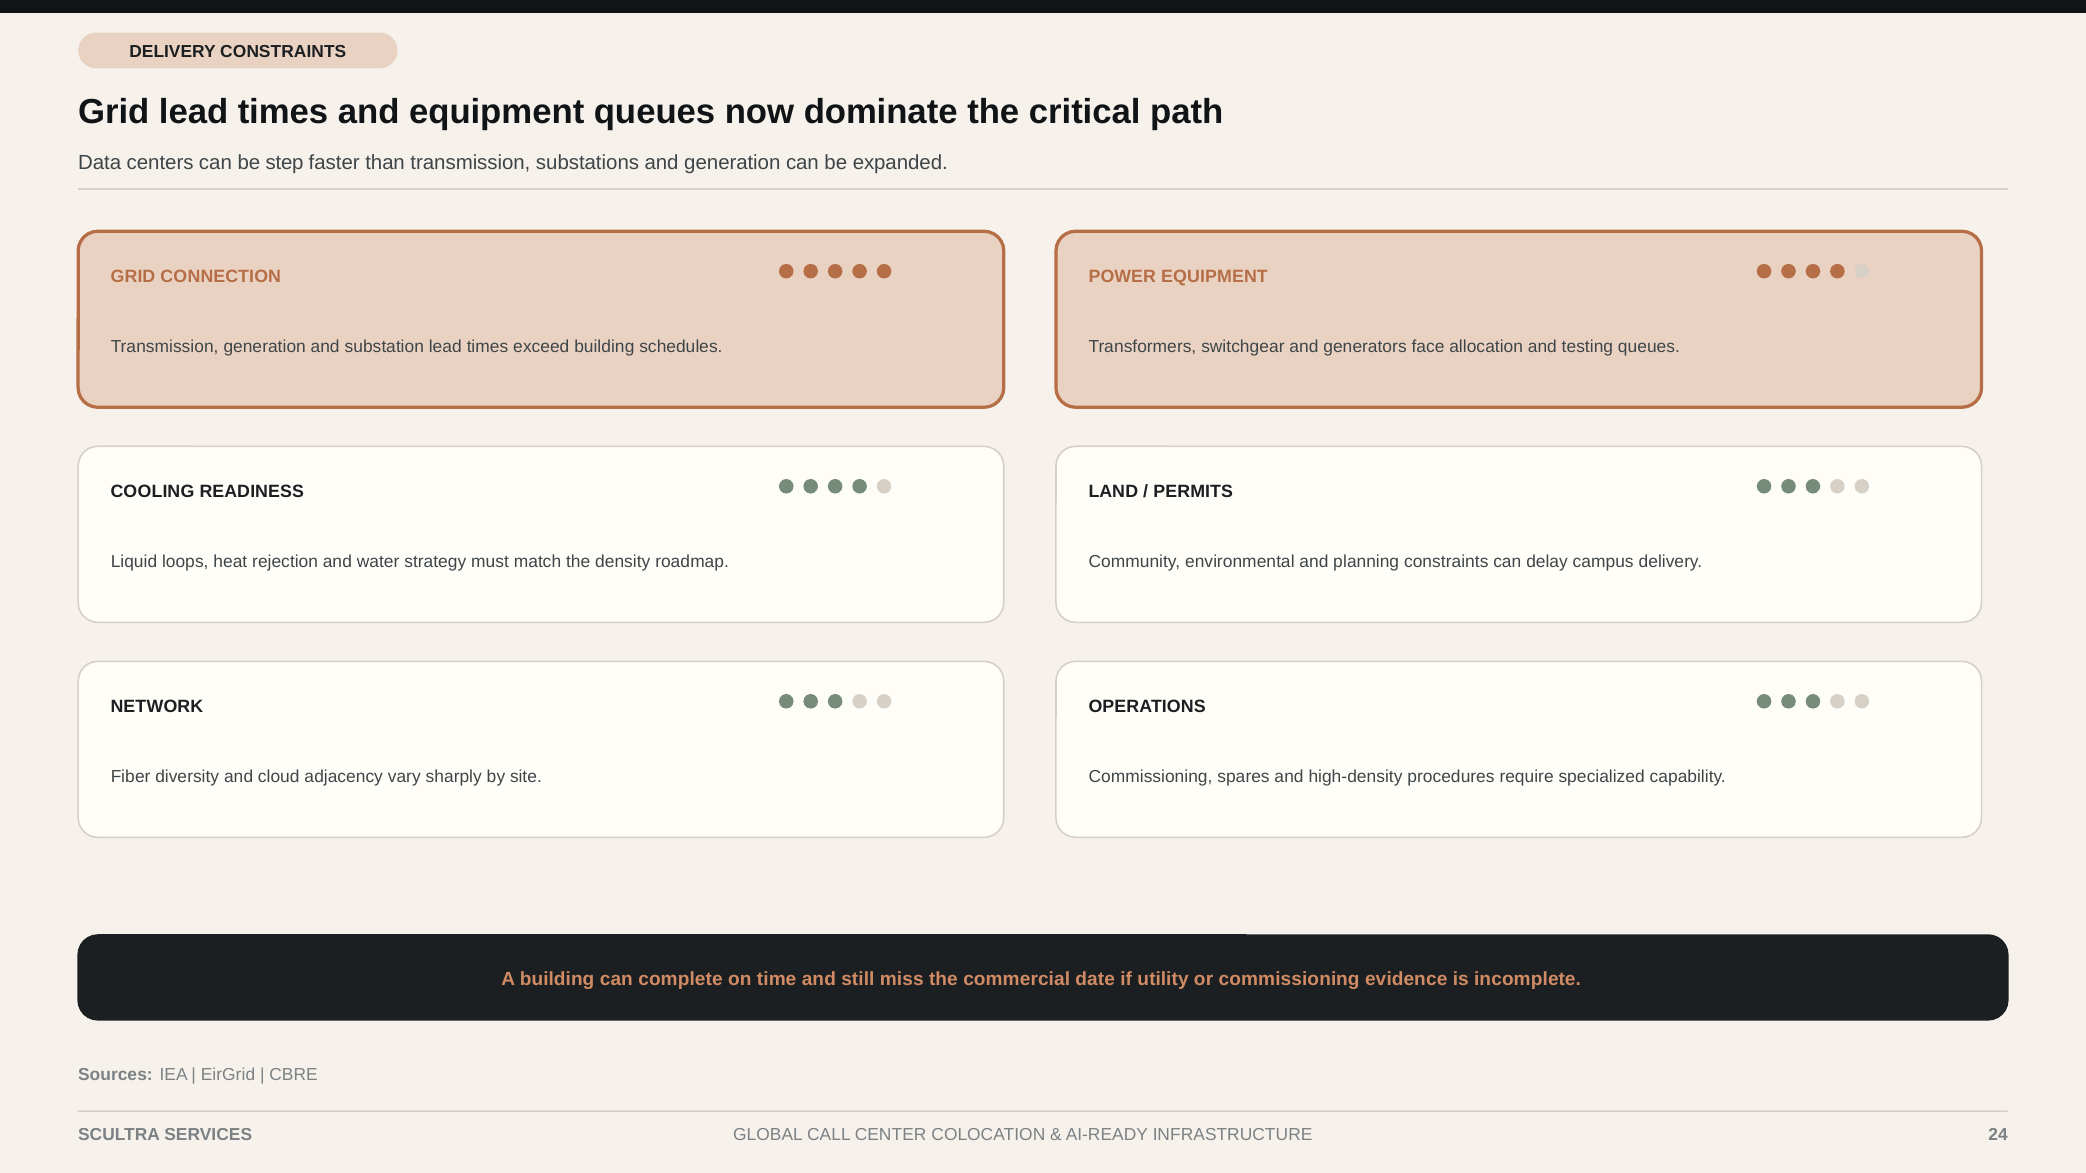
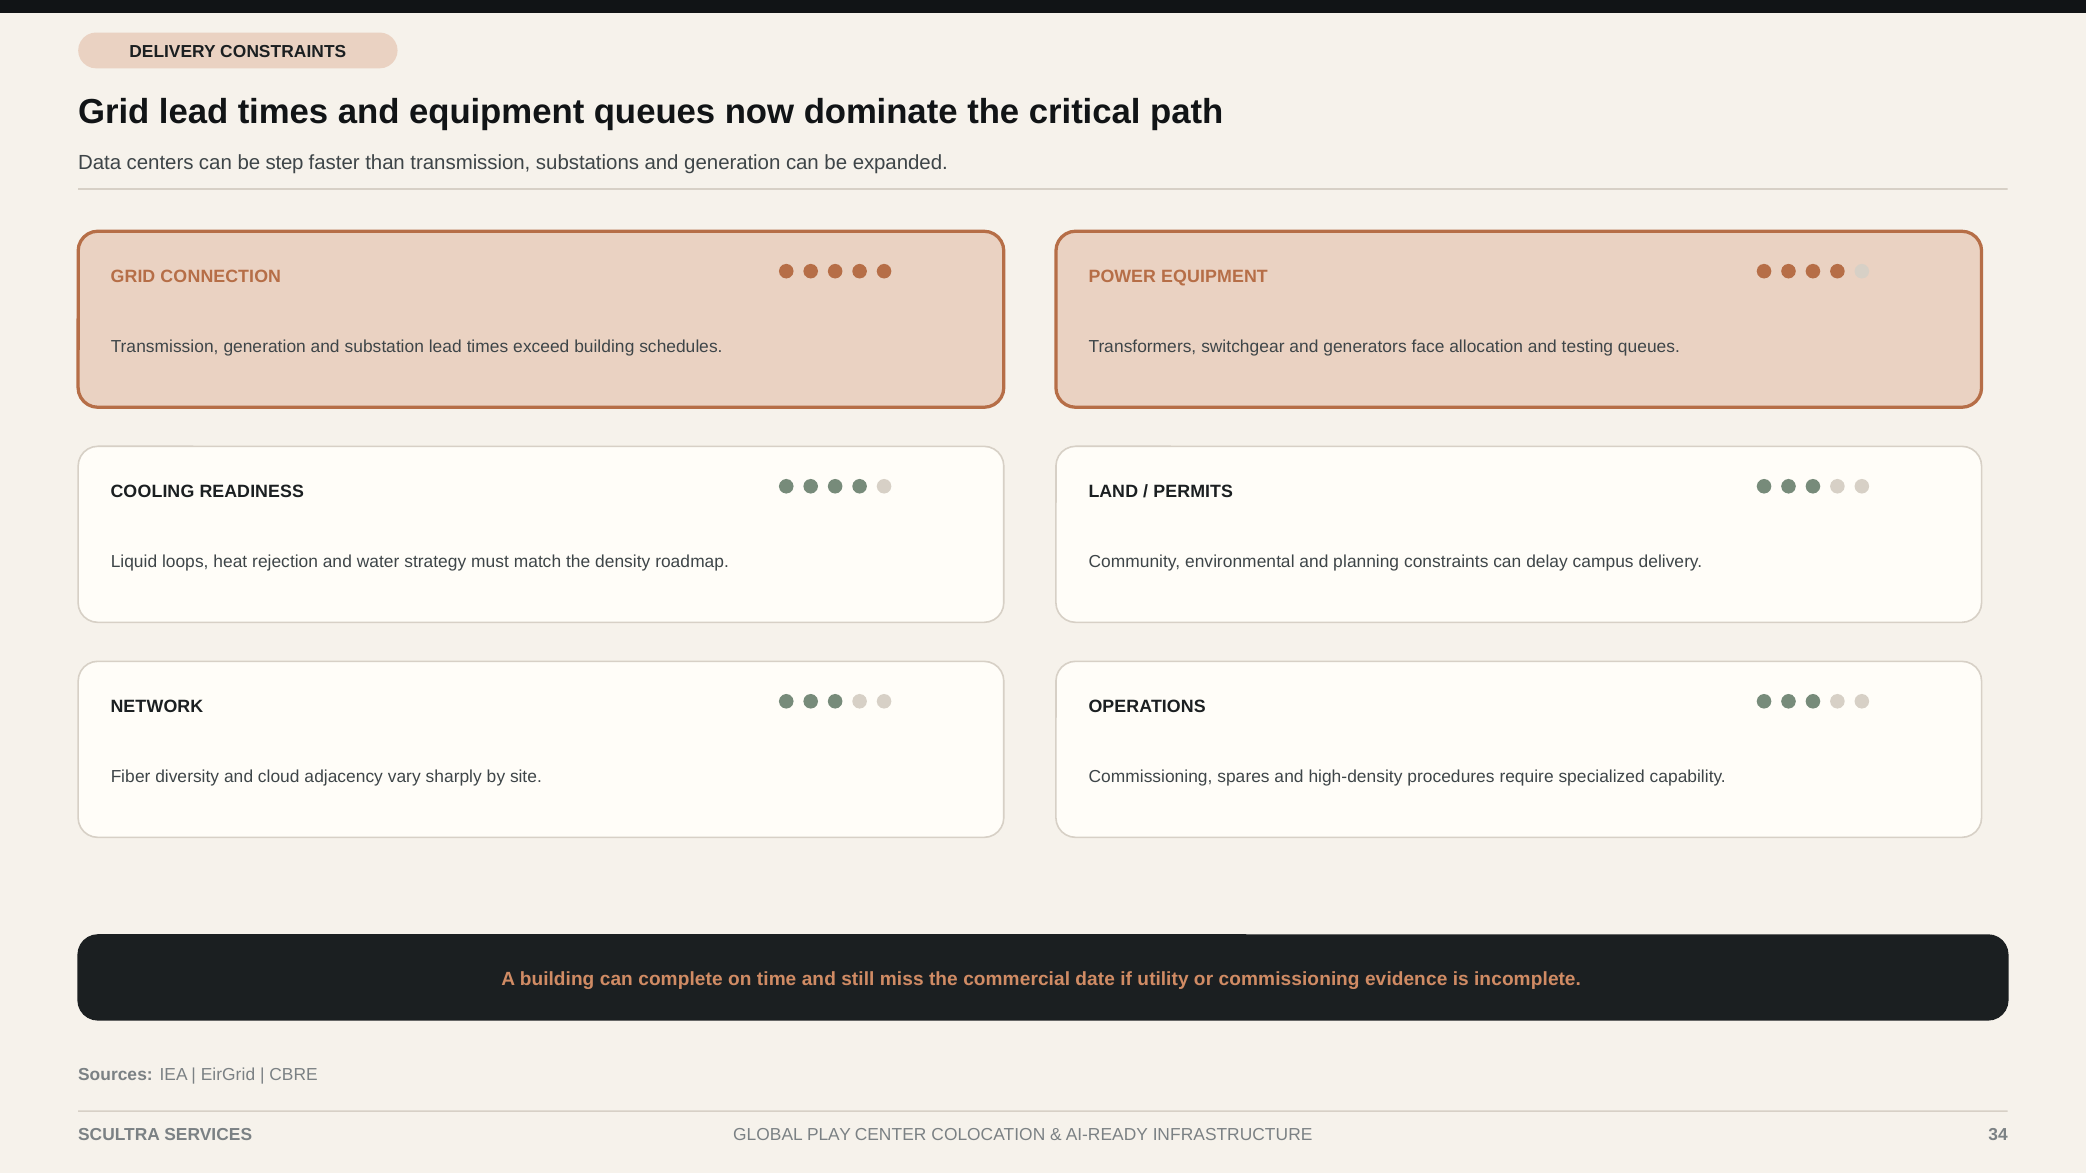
CALL: CALL -> PLAY
24: 24 -> 34
